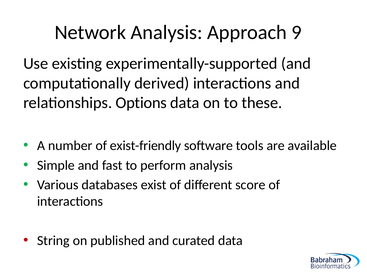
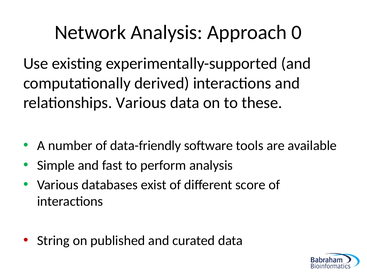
9: 9 -> 0
relationships Options: Options -> Various
exist-friendly: exist-friendly -> data-friendly
